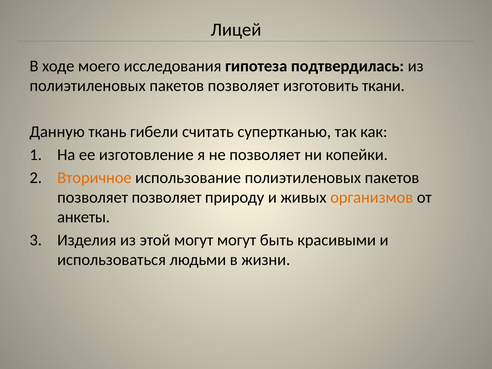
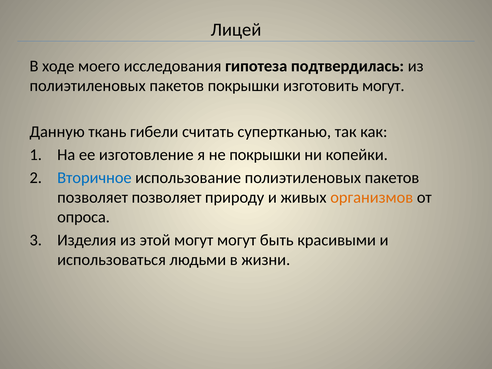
позволяет at (244, 86): позволяет -> покрышки
изготовить ткани: ткани -> могут
не позволяет: позволяет -> покрышки
Вторичное colour: orange -> blue
анкеты: анкеты -> опроса
